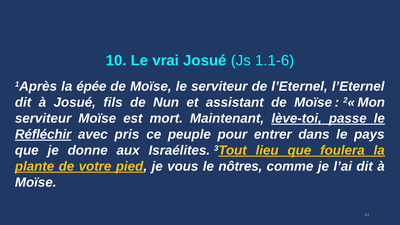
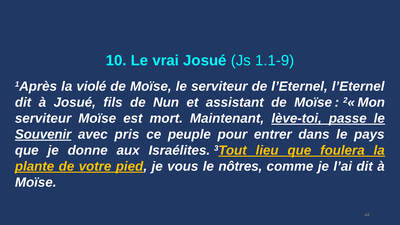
1.1-6: 1.1-6 -> 1.1-9
épée: épée -> violé
Réfléchir: Réfléchir -> Souvenir
